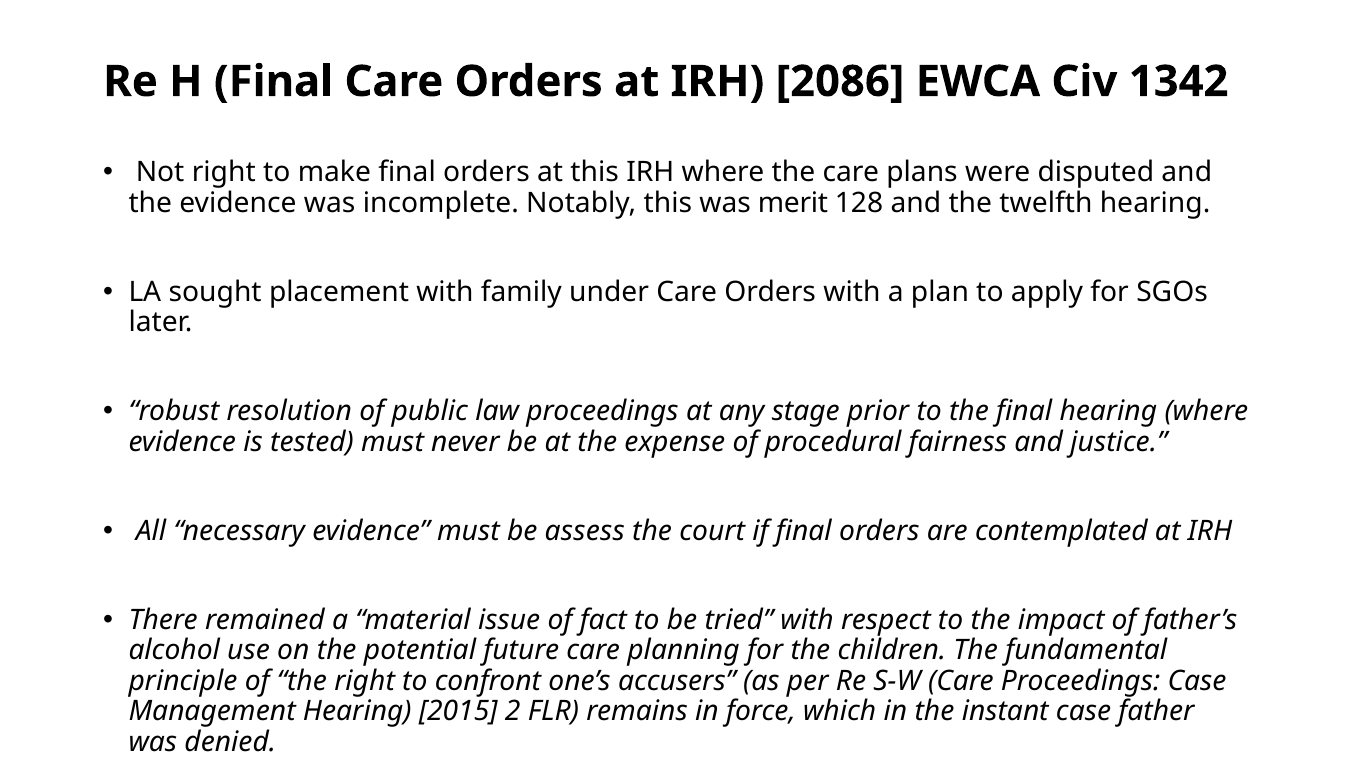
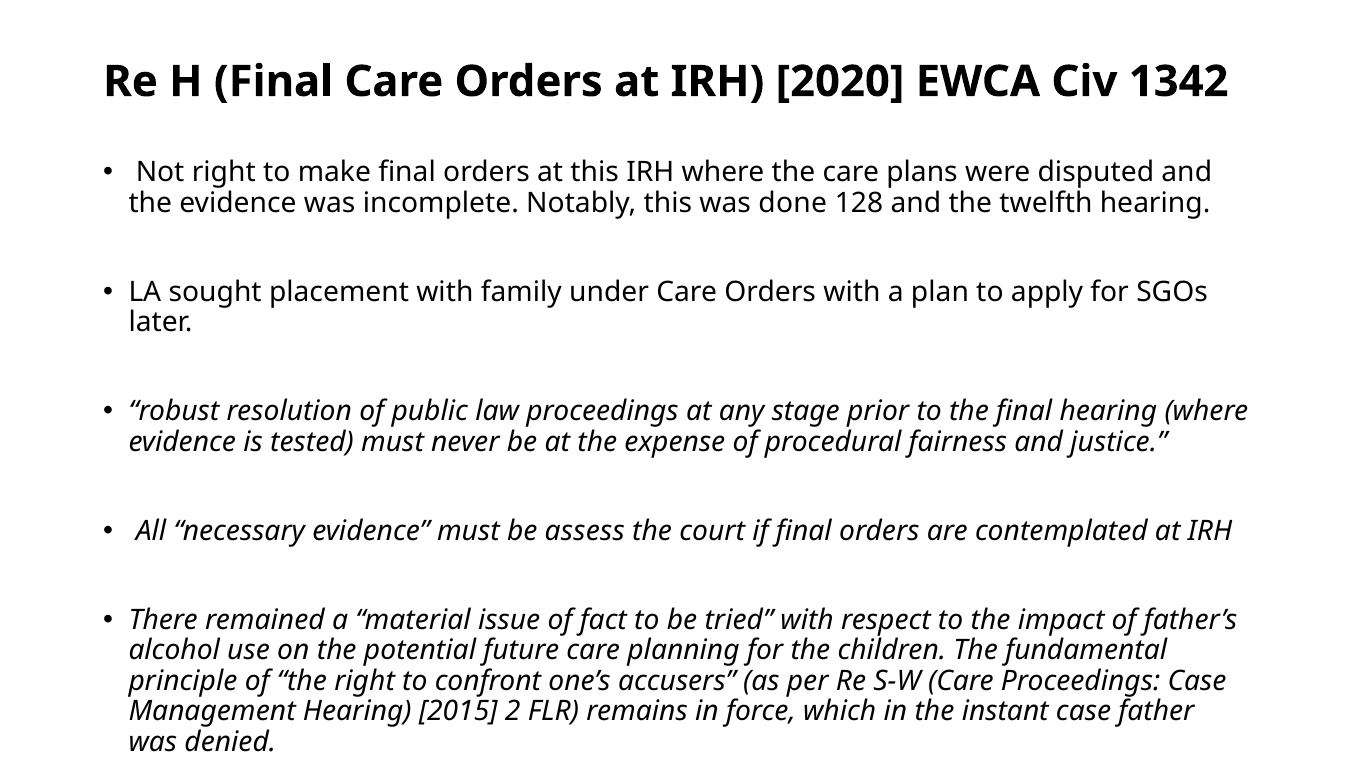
2086: 2086 -> 2020
merit: merit -> done
